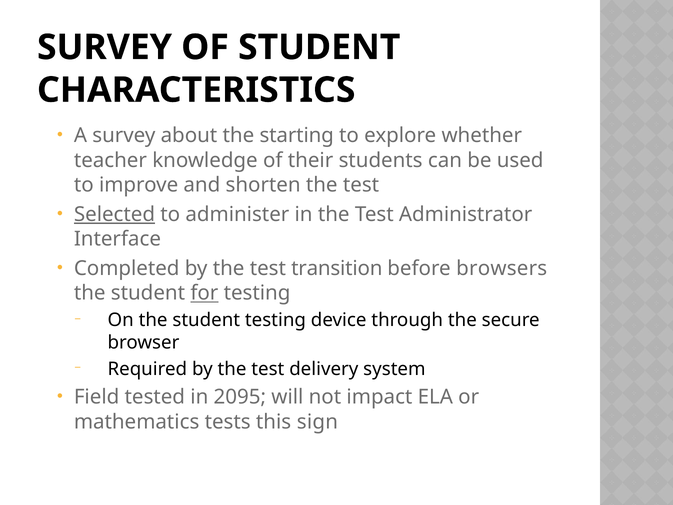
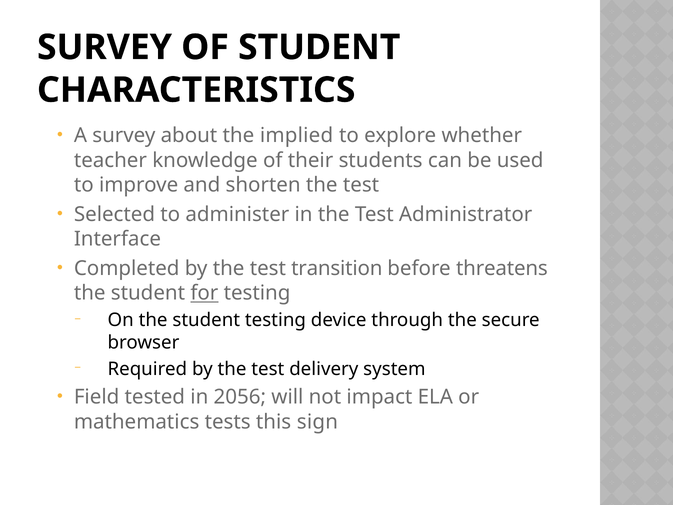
starting: starting -> implied
Selected underline: present -> none
browsers: browsers -> threatens
2095: 2095 -> 2056
